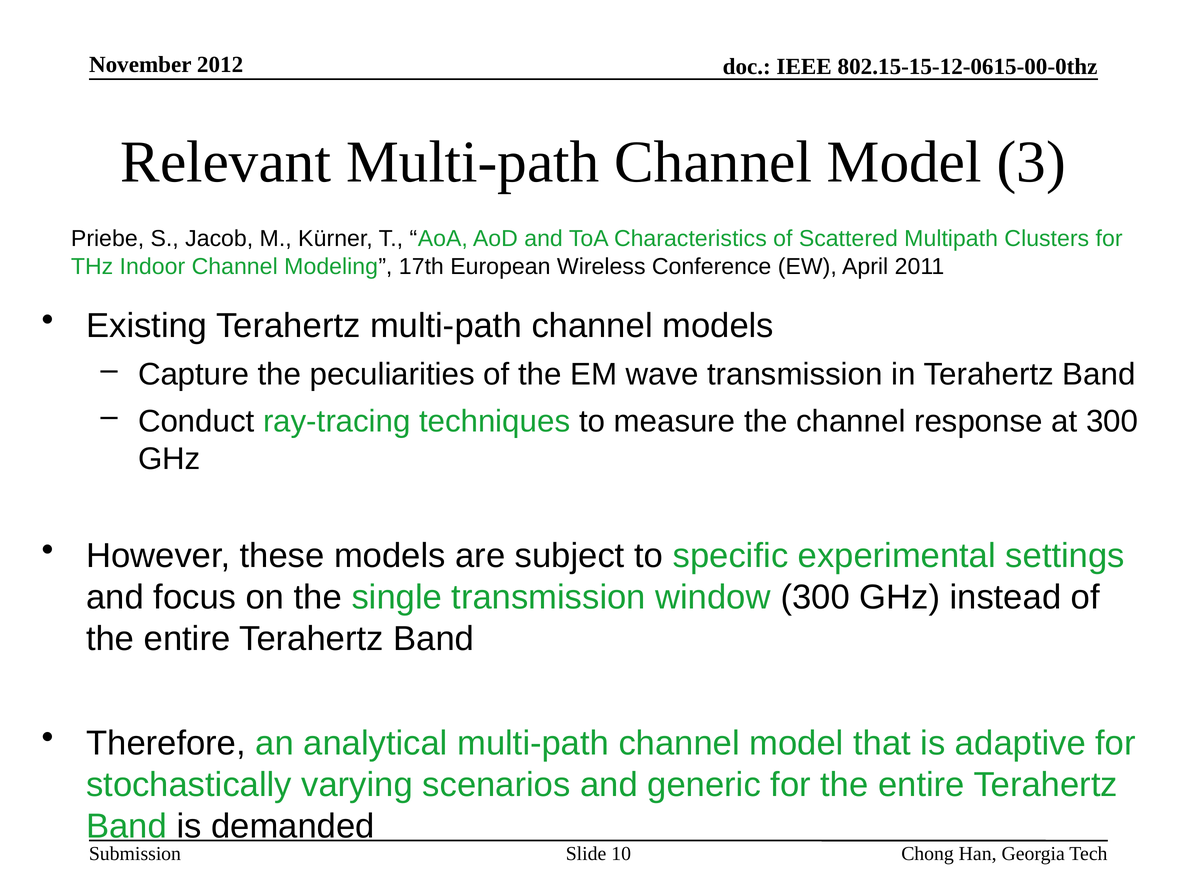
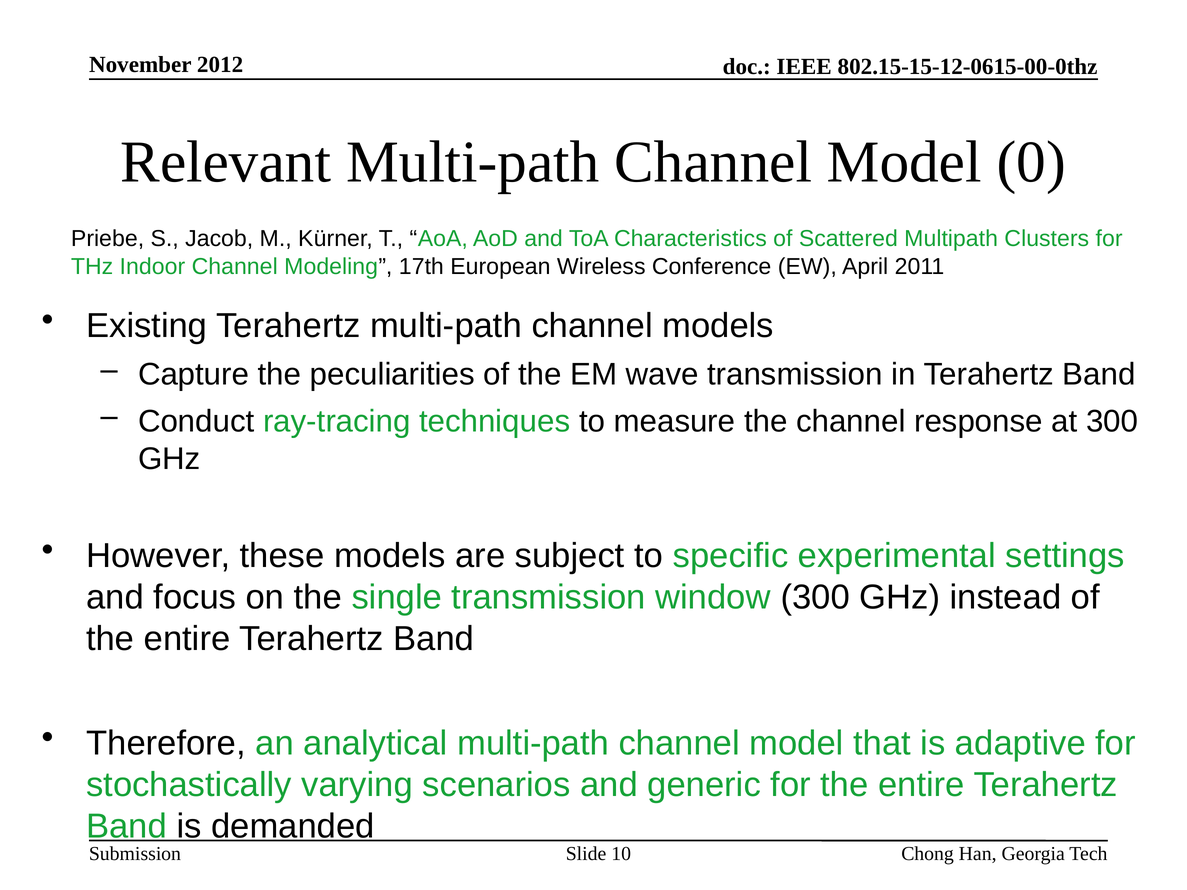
3: 3 -> 0
